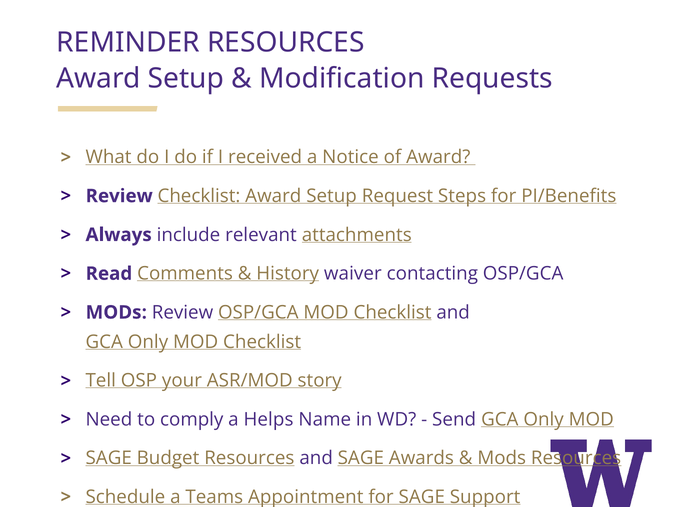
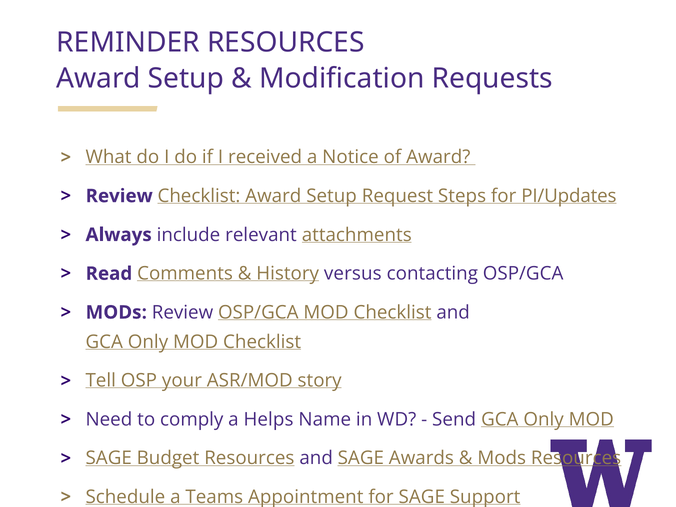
PI/Benefits: PI/Benefits -> PI/Updates
waiver: waiver -> versus
